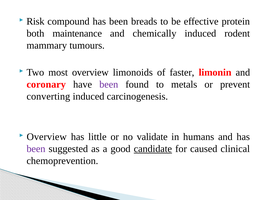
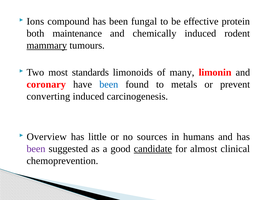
Risk: Risk -> Ions
breads: breads -> fungal
mammary underline: none -> present
most overview: overview -> standards
faster: faster -> many
been at (109, 84) colour: purple -> blue
validate: validate -> sources
caused: caused -> almost
